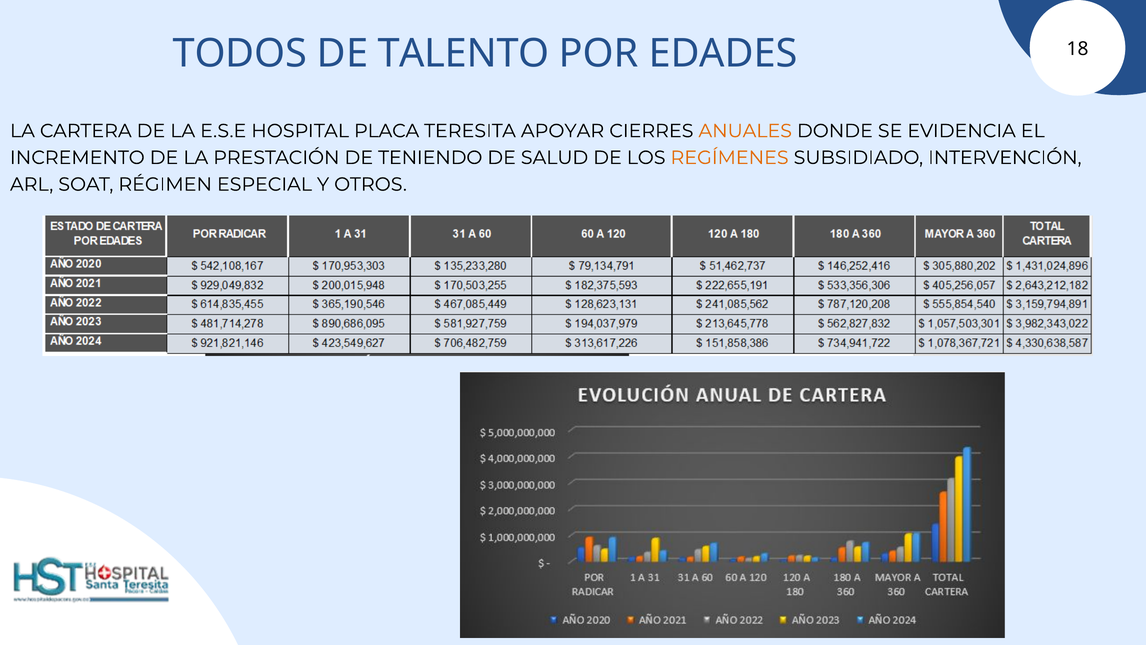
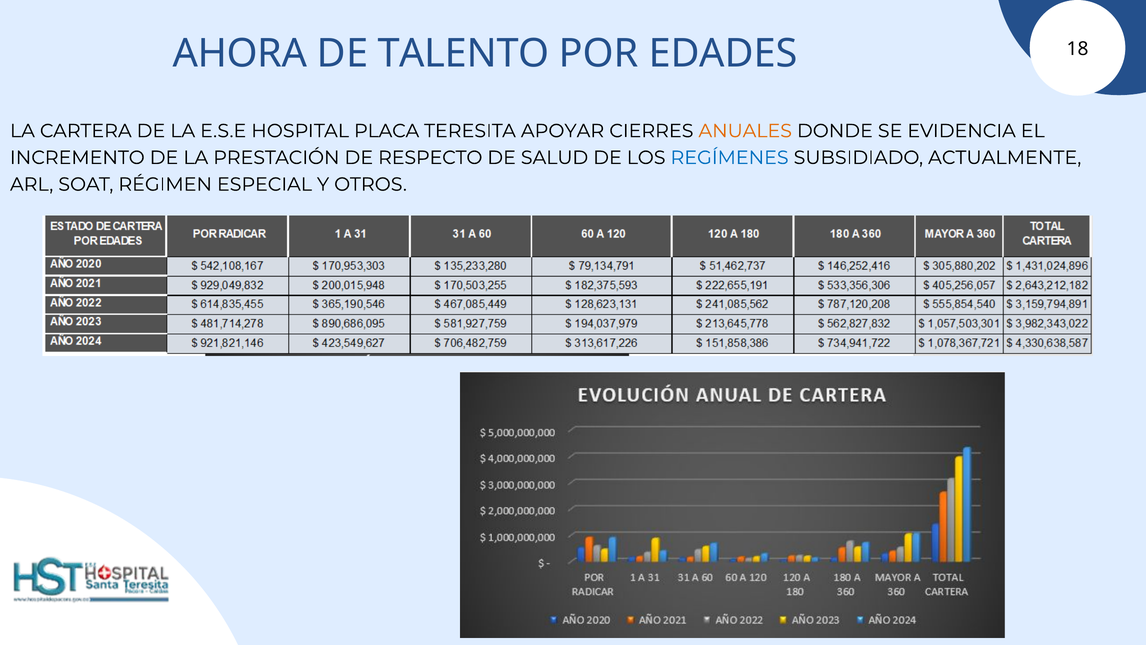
TODOS: TODOS -> AHORA
TENIENDO: TENIENDO -> RESPECTO
REGÍMENES colour: orange -> blue
INTERVENCIÓN: INTERVENCIÓN -> ACTUALMENTE
